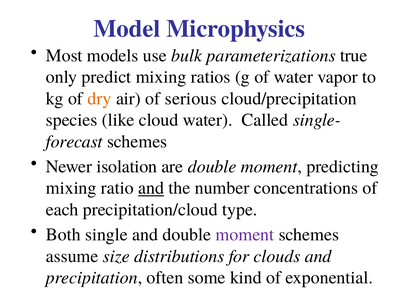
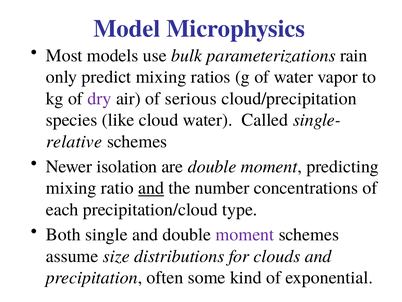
true: true -> rain
dry colour: orange -> purple
forecast: forecast -> relative
